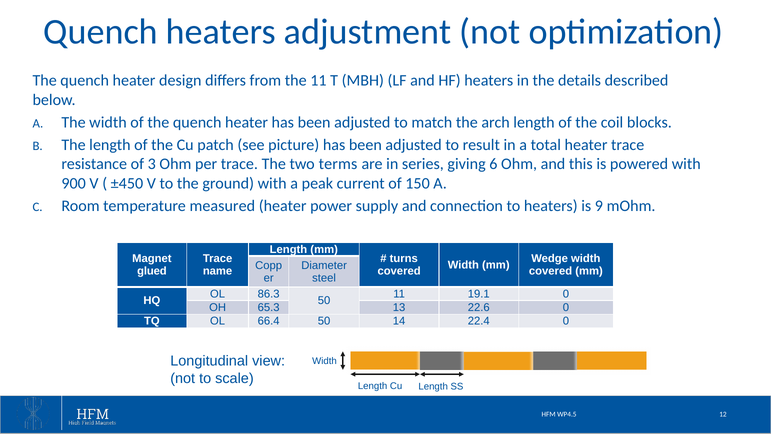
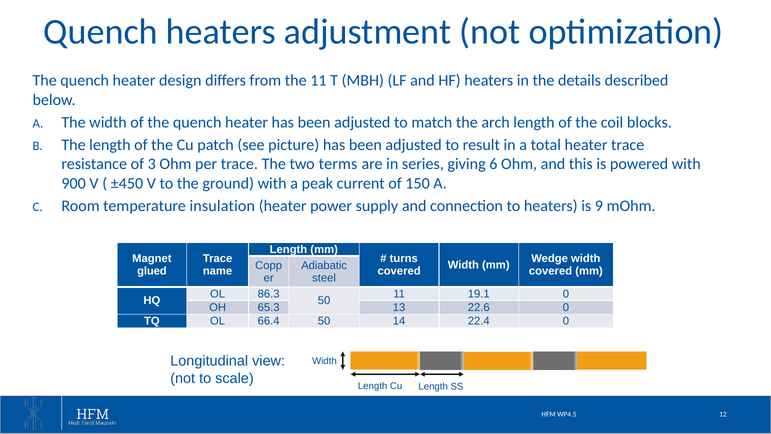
measured: measured -> insulation
Diameter: Diameter -> Adiabatic
